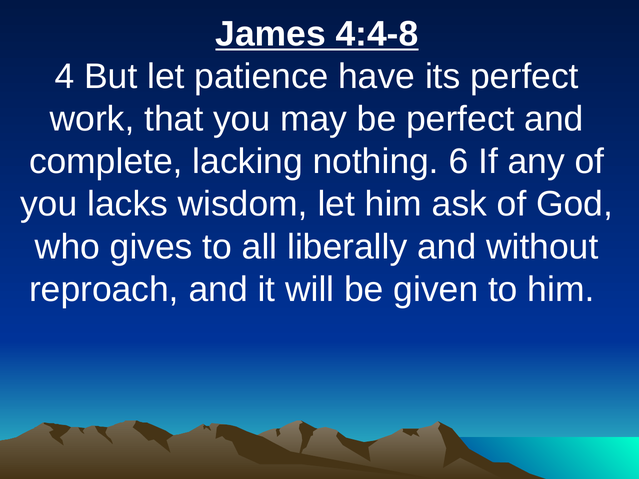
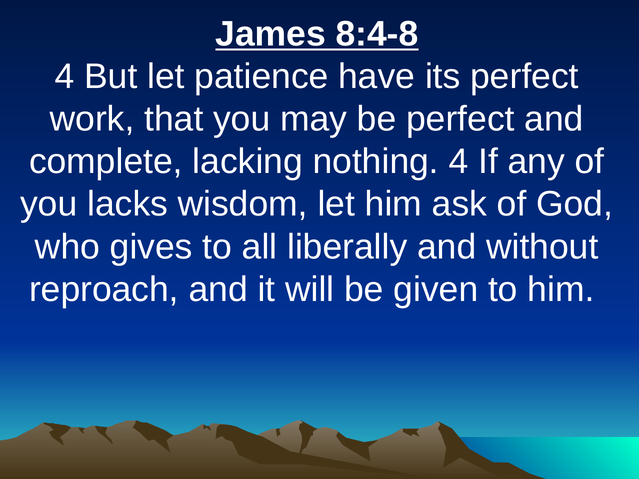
4:4-8: 4:4-8 -> 8:4-8
nothing 6: 6 -> 4
